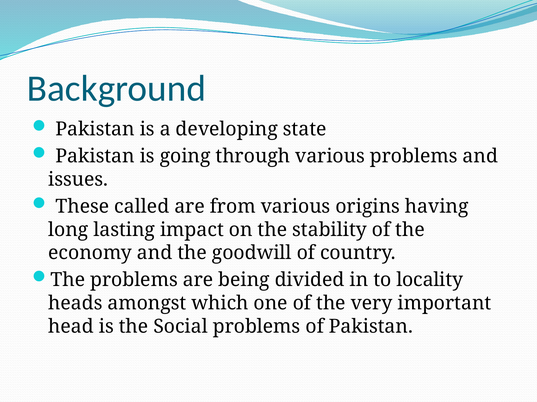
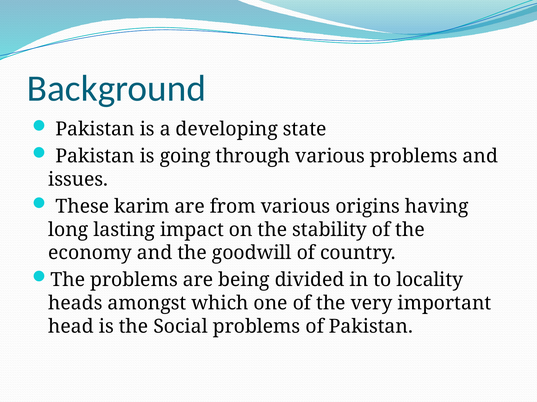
called: called -> karim
